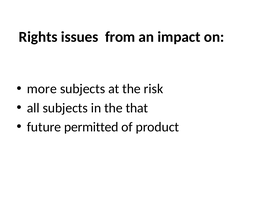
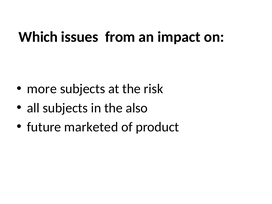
Rights: Rights -> Which
that: that -> also
permitted: permitted -> marketed
